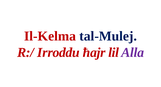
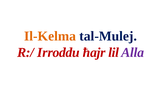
Il-Kelma colour: red -> orange
